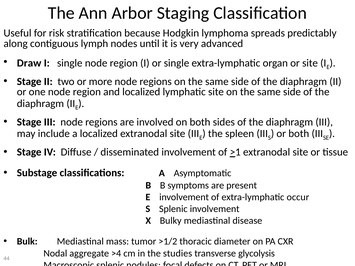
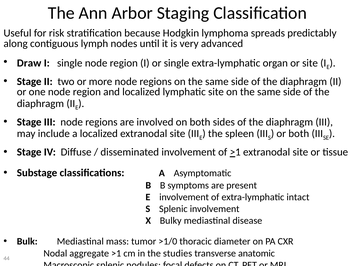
occur: occur -> intact
>1/2: >1/2 -> >1/0
aggregate >4: >4 -> >1
glycolysis: glycolysis -> anatomic
